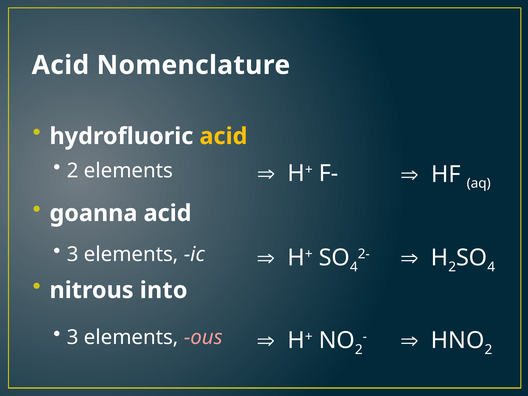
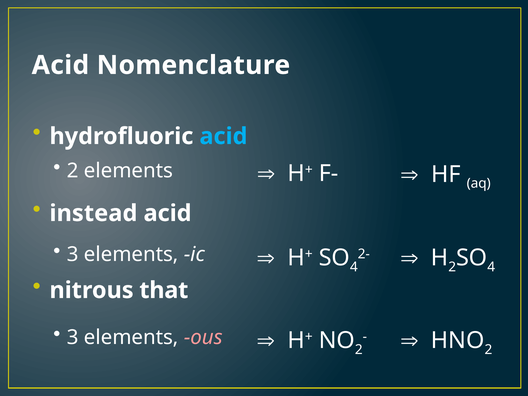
acid at (223, 136) colour: yellow -> light blue
goanna: goanna -> instead
into: into -> that
